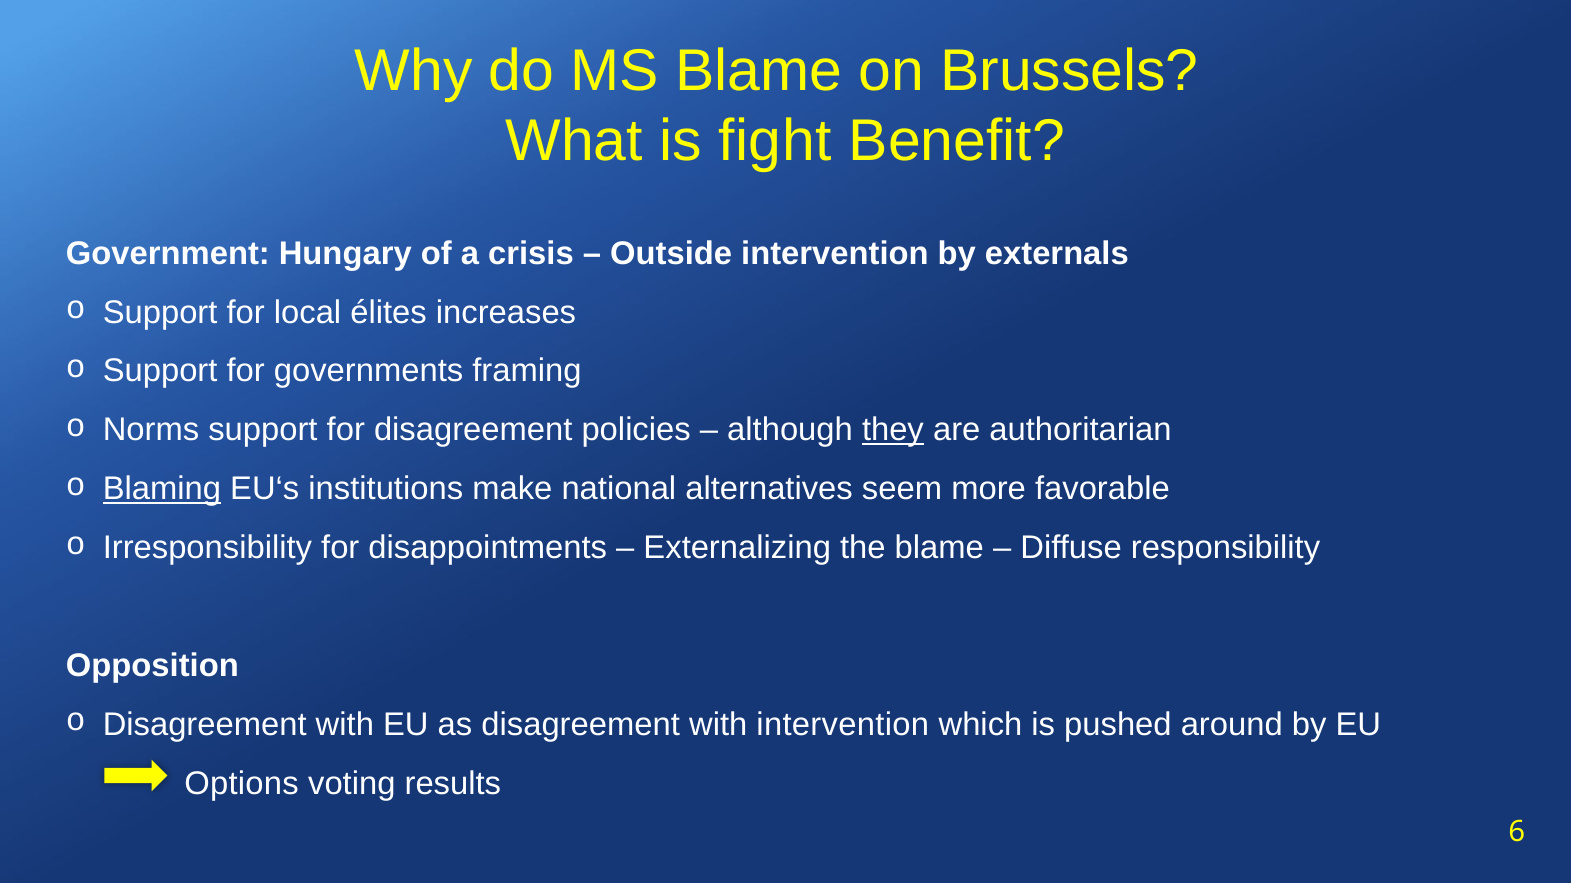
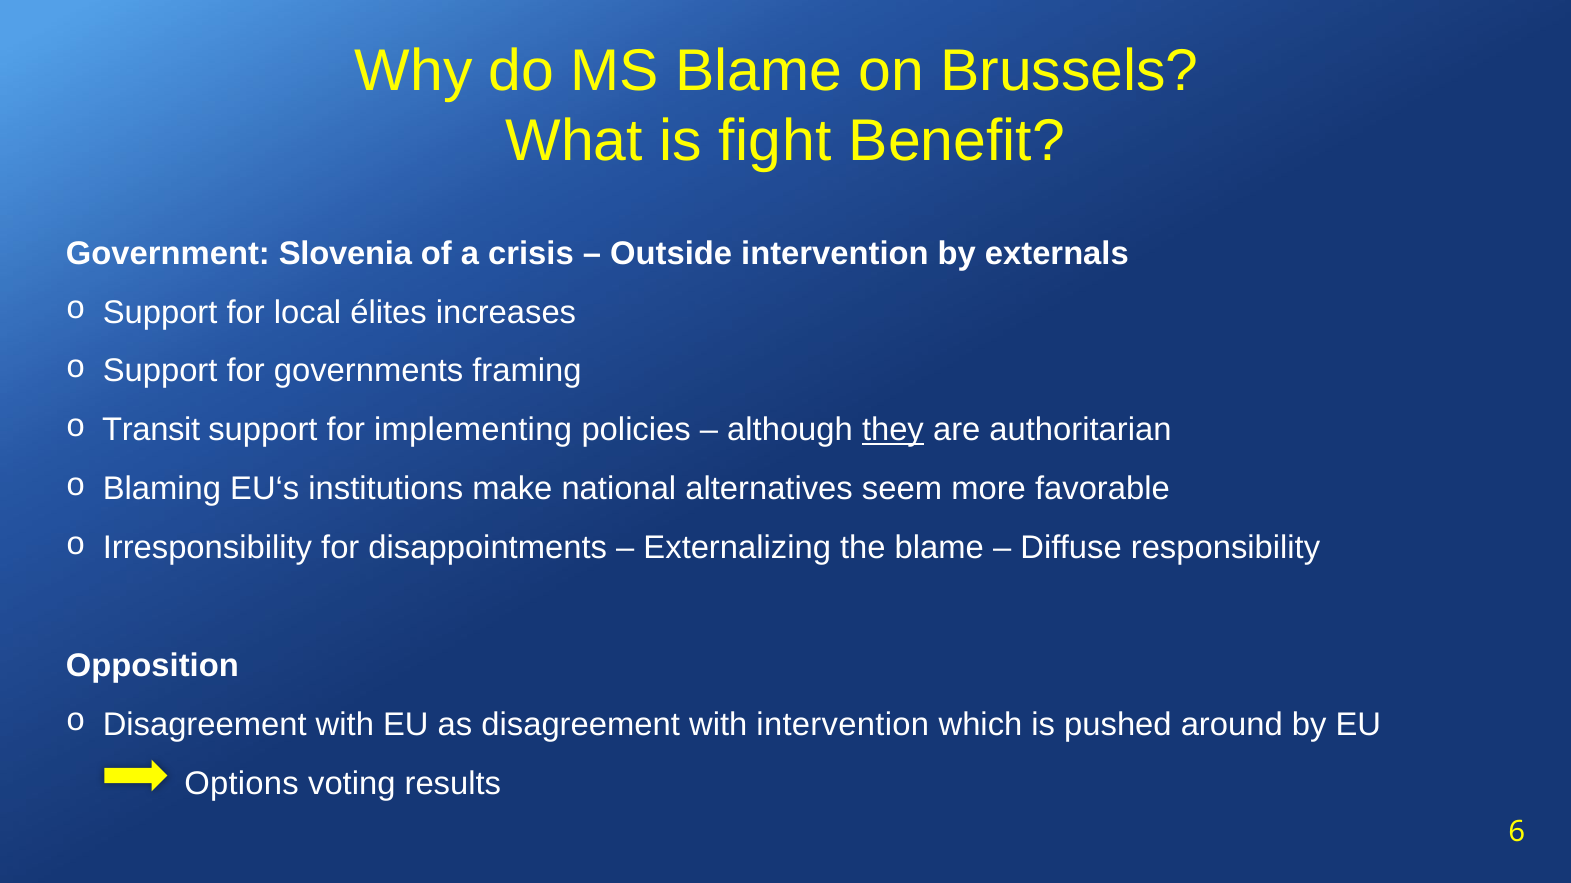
Hungary: Hungary -> Slovenia
Norms: Norms -> Transit
for disagreement: disagreement -> implementing
Blaming underline: present -> none
